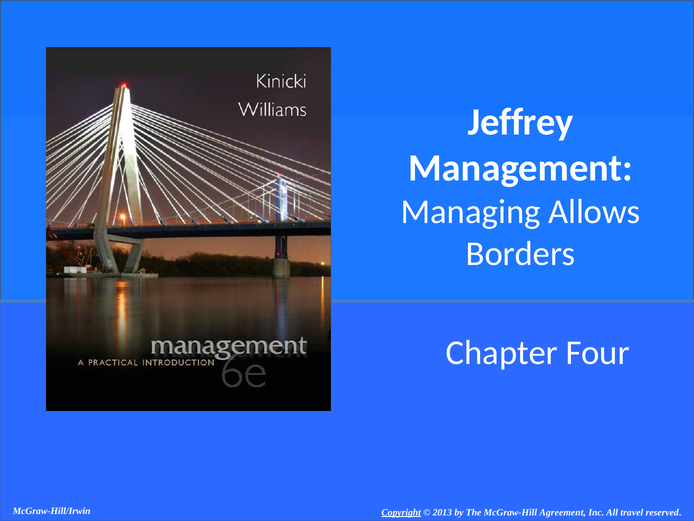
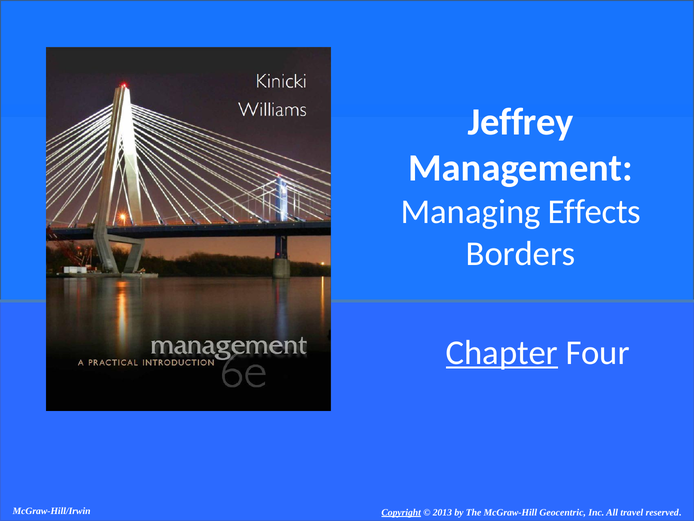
Allows: Allows -> Effects
Chapter underline: none -> present
Agreement: Agreement -> Geocentric
